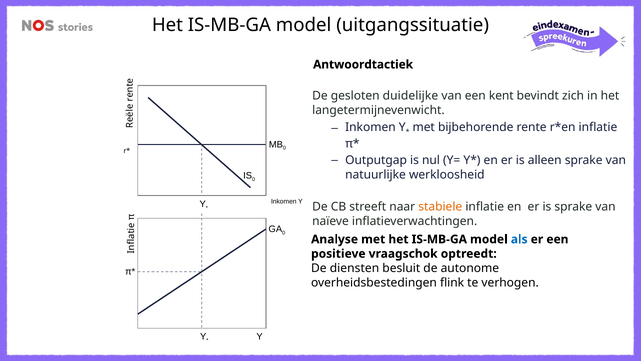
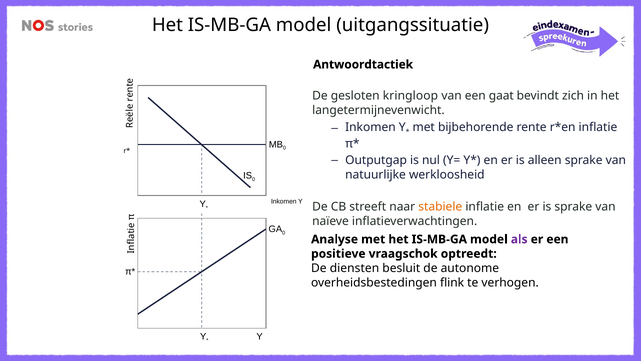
duidelijke: duidelijke -> kringloop
kent: kent -> gaat
als colour: blue -> purple
